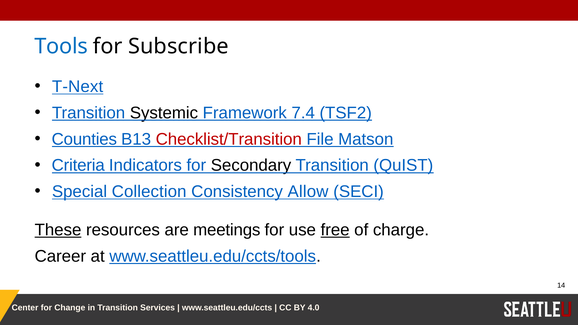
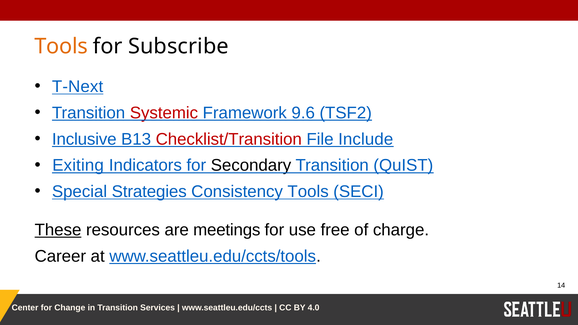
Tools at (61, 46) colour: blue -> orange
Systemic colour: black -> red
7.4: 7.4 -> 9.6
Counties: Counties -> Inclusive
Matson: Matson -> Include
Criteria: Criteria -> Exiting
Collection: Collection -> Strategies
Consistency Allow: Allow -> Tools
free underline: present -> none
